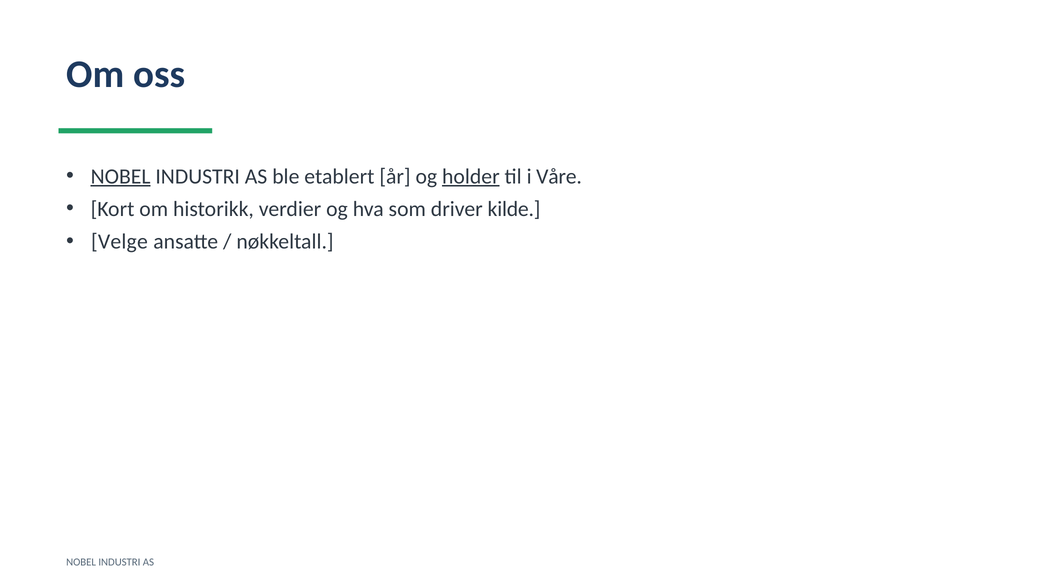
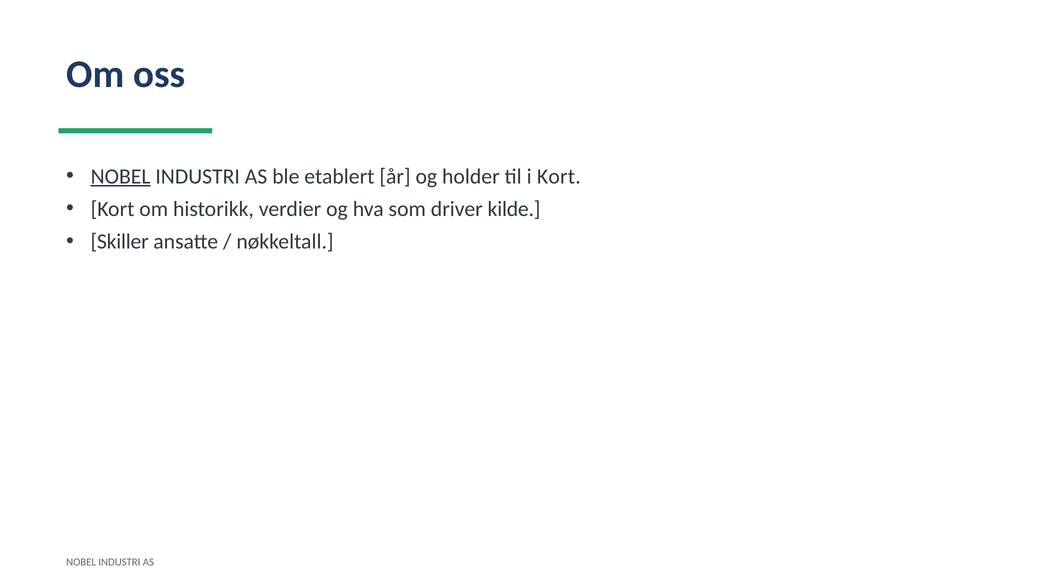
holder underline: present -> none
i Våre: Våre -> Kort
Velge: Velge -> Skiller
